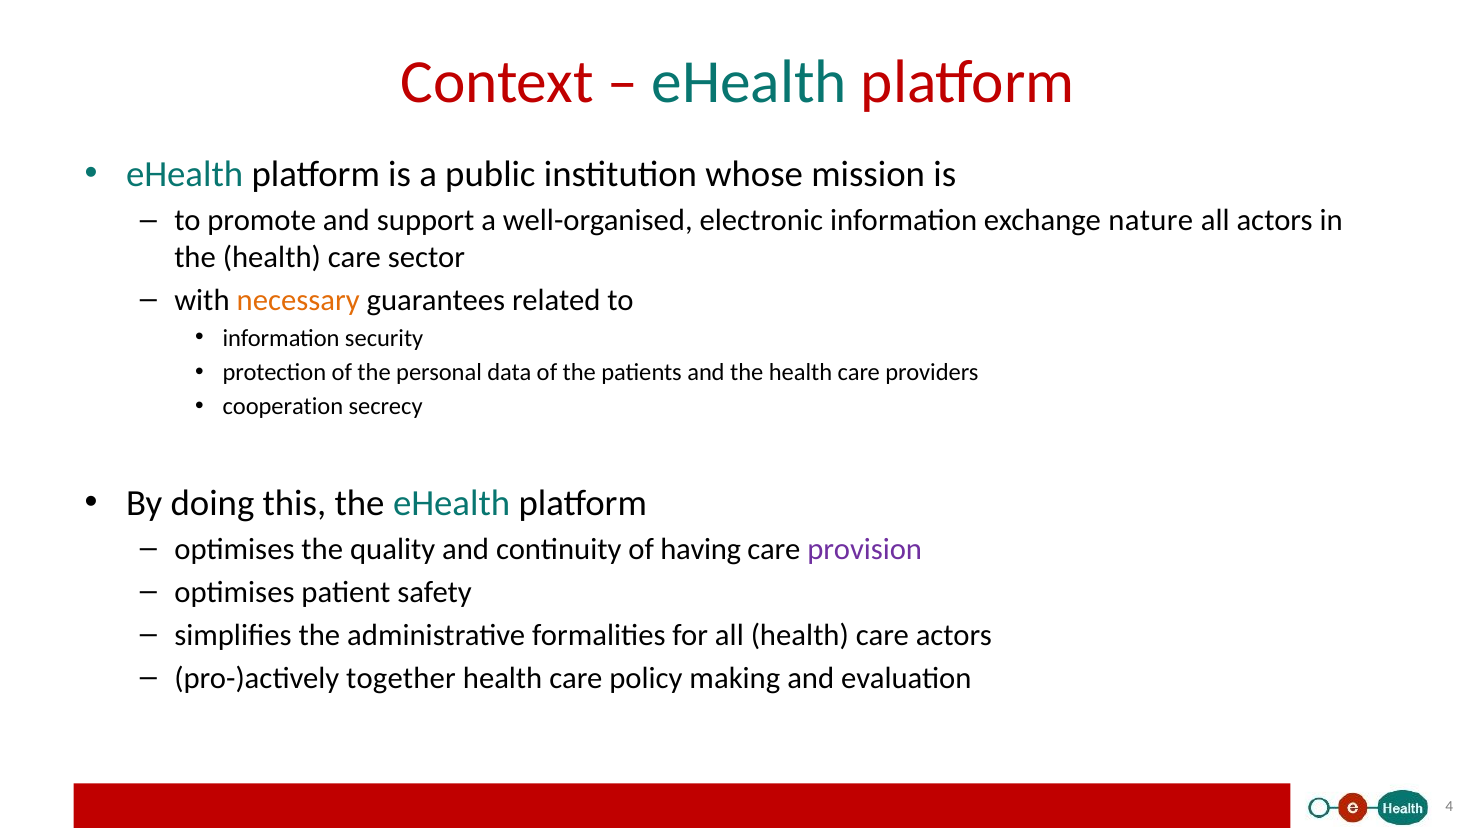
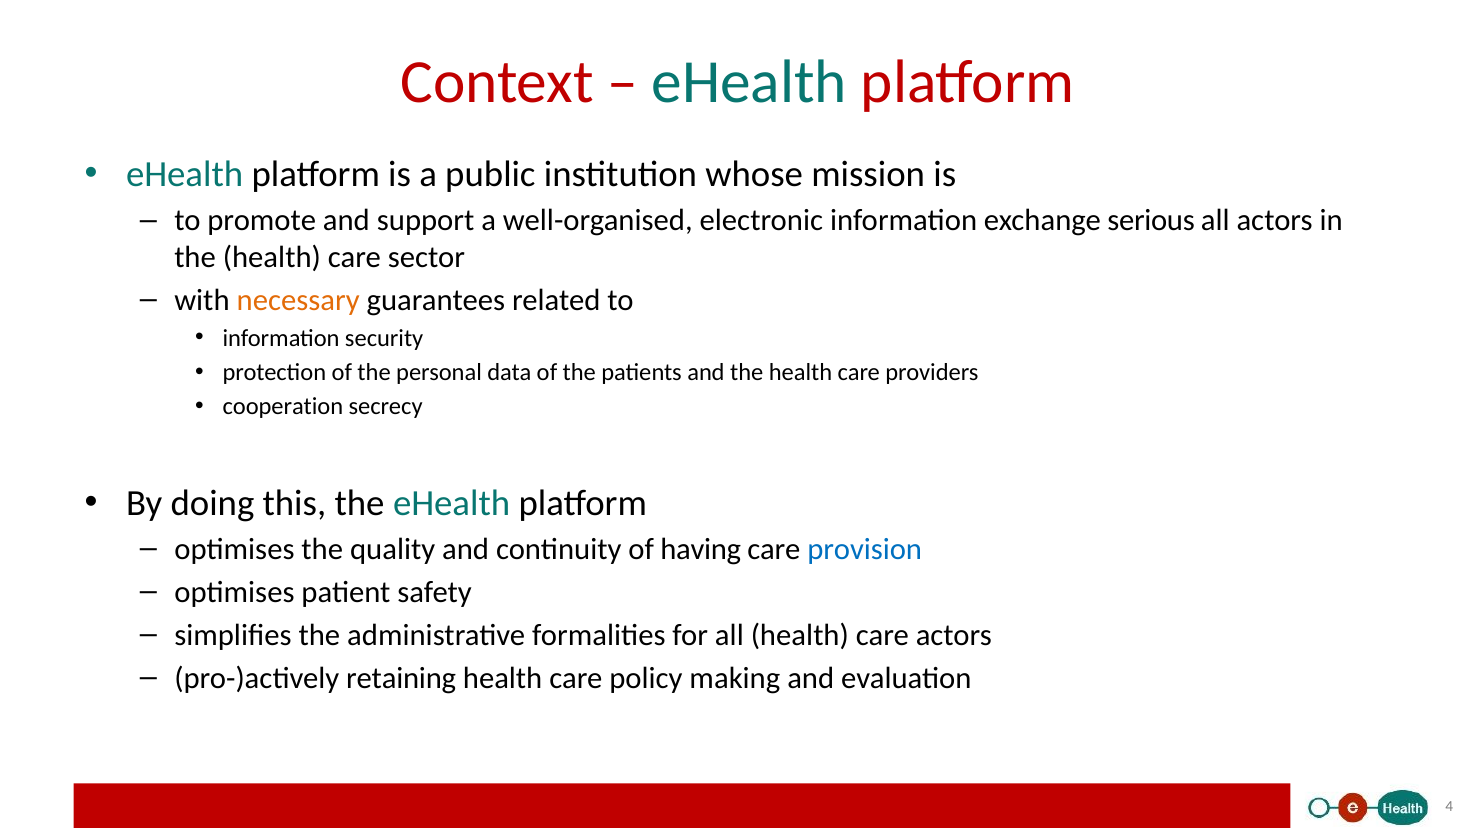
nature: nature -> serious
provision colour: purple -> blue
together: together -> retaining
